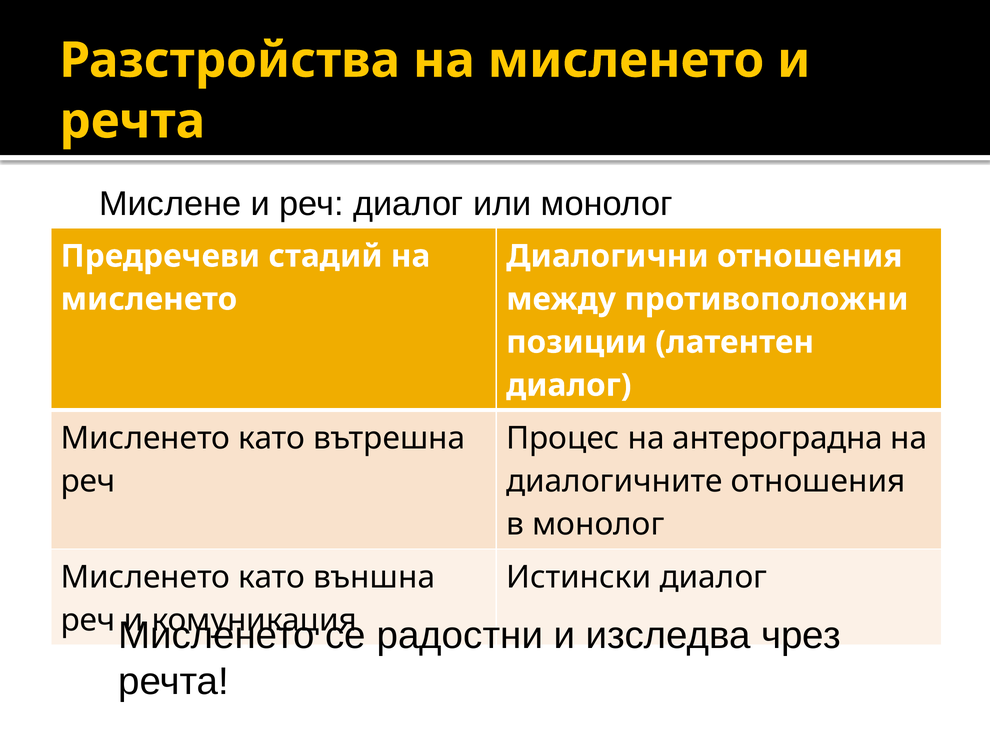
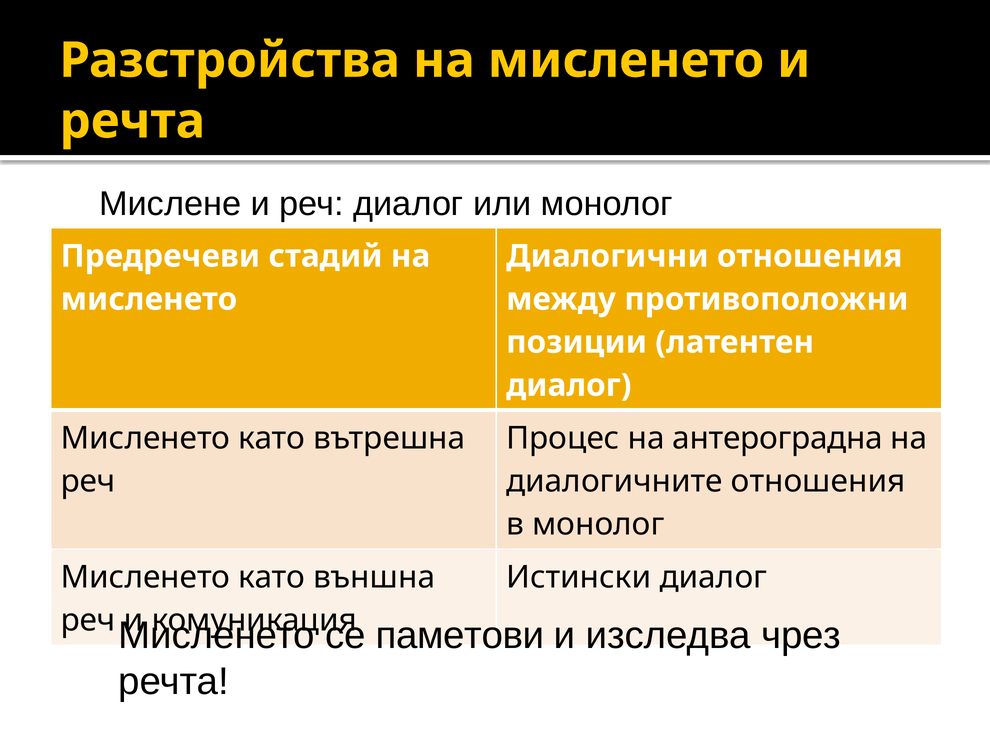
радостни: радостни -> паметови
